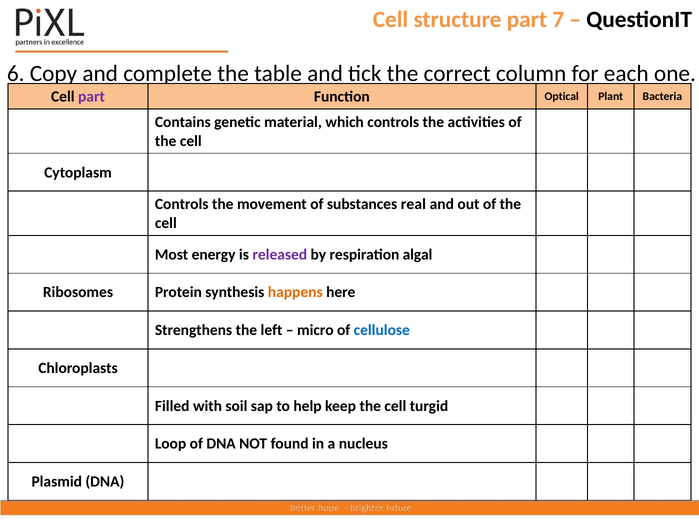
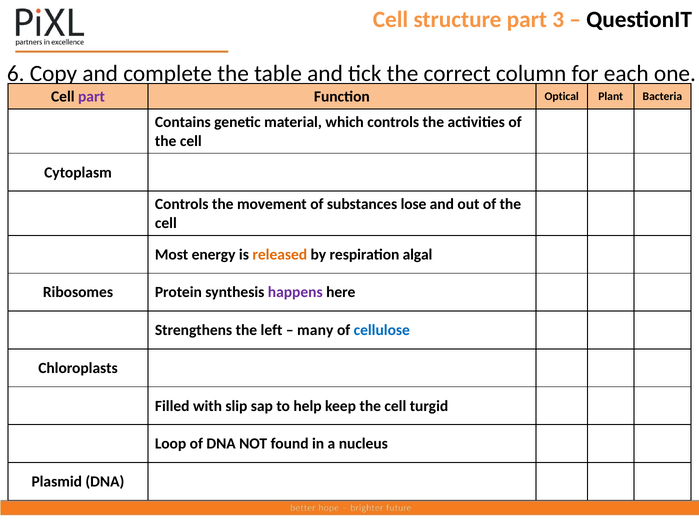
7: 7 -> 3
real: real -> lose
released colour: purple -> orange
happens colour: orange -> purple
micro: micro -> many
soil: soil -> slip
